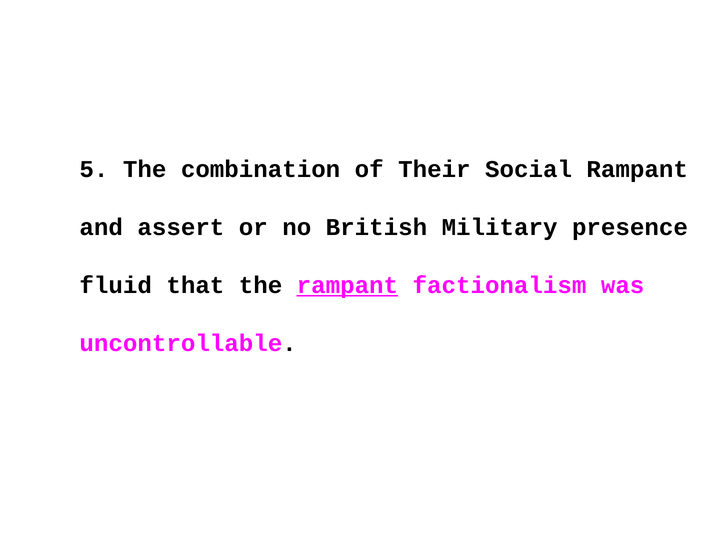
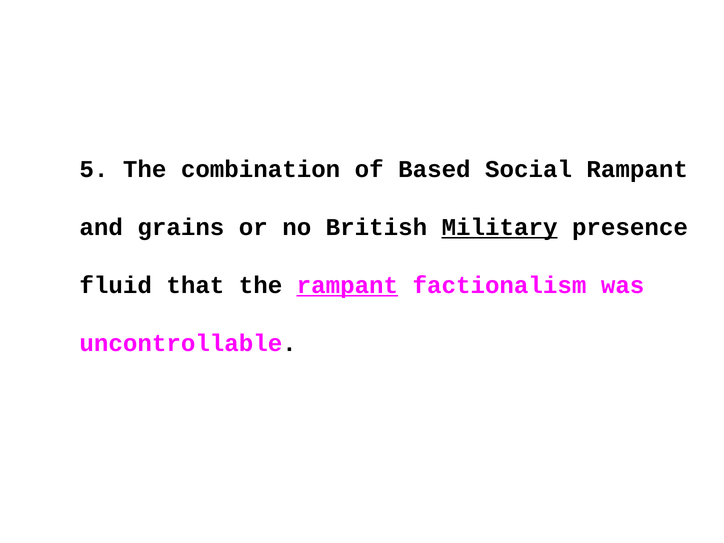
Their: Their -> Based
assert: assert -> grains
Military underline: none -> present
